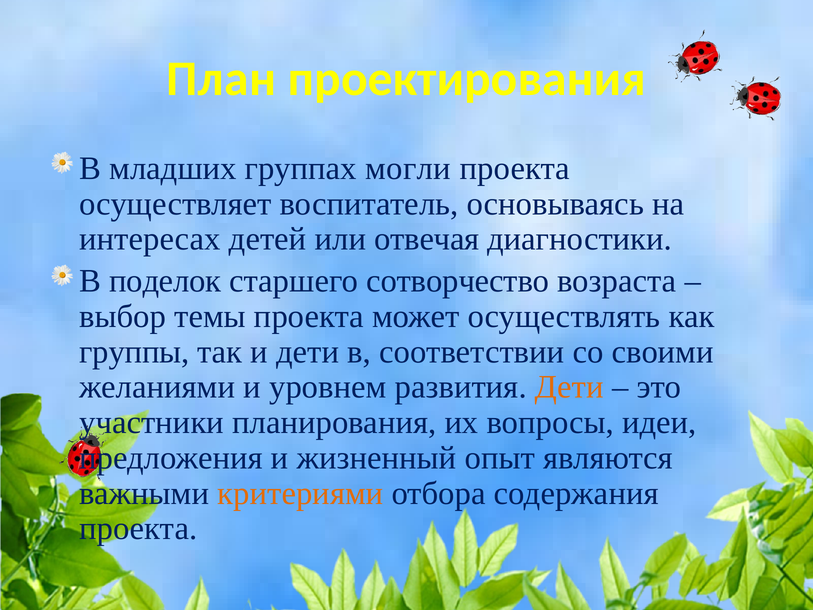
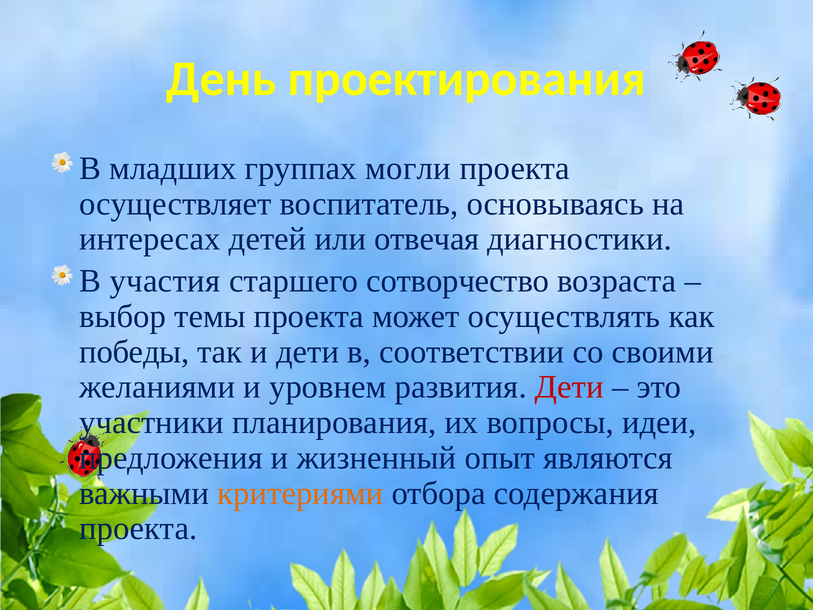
План: План -> День
поделок: поделок -> участия
группы: группы -> победы
Дети at (569, 387) colour: orange -> red
